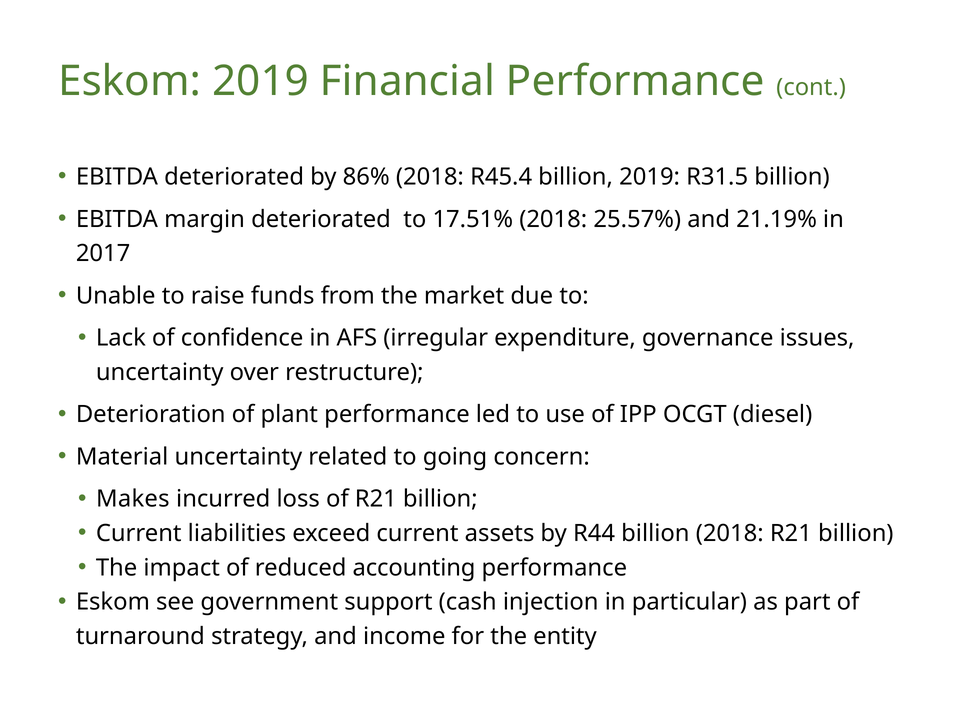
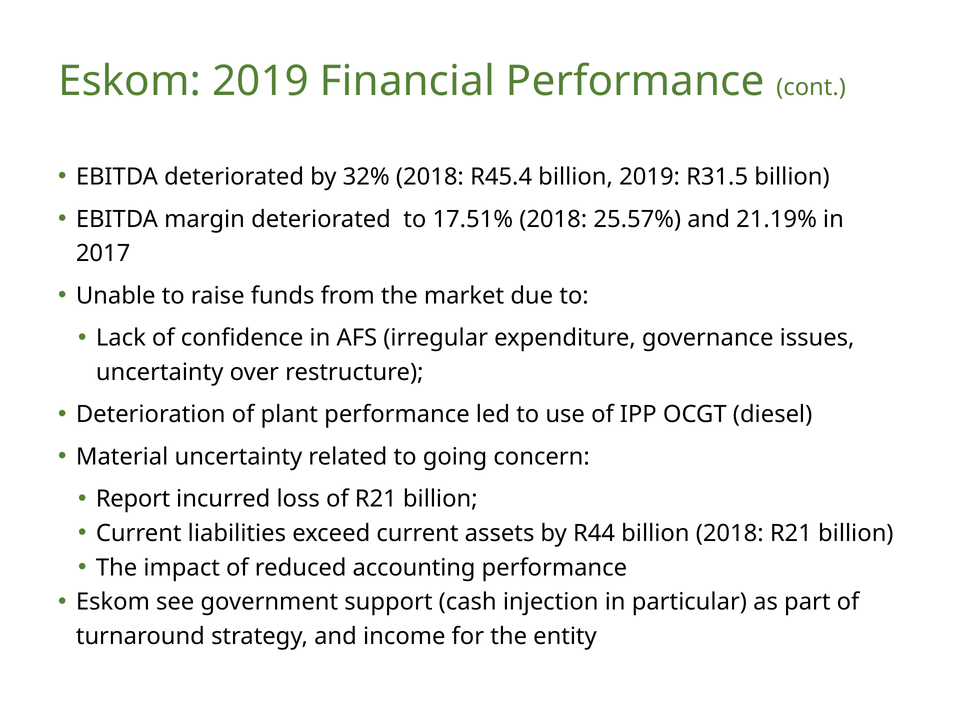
86%: 86% -> 32%
Makes: Makes -> Report
